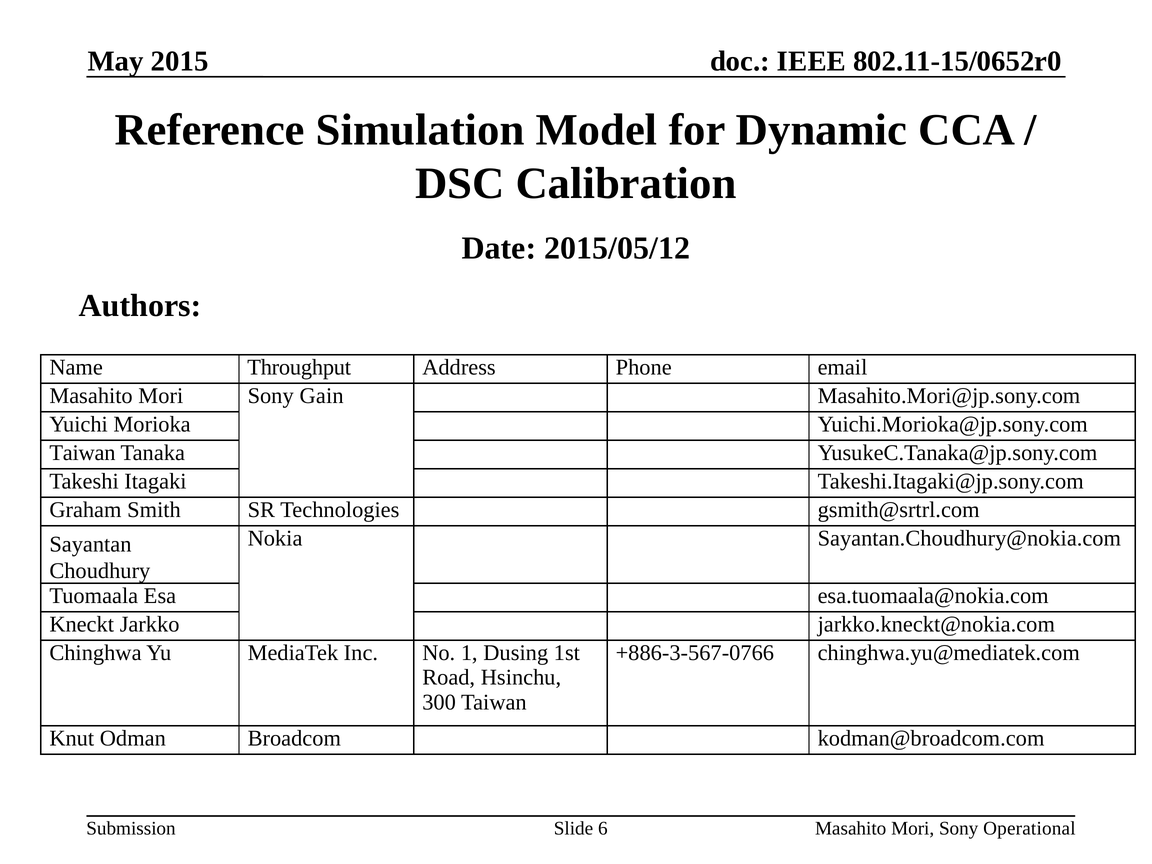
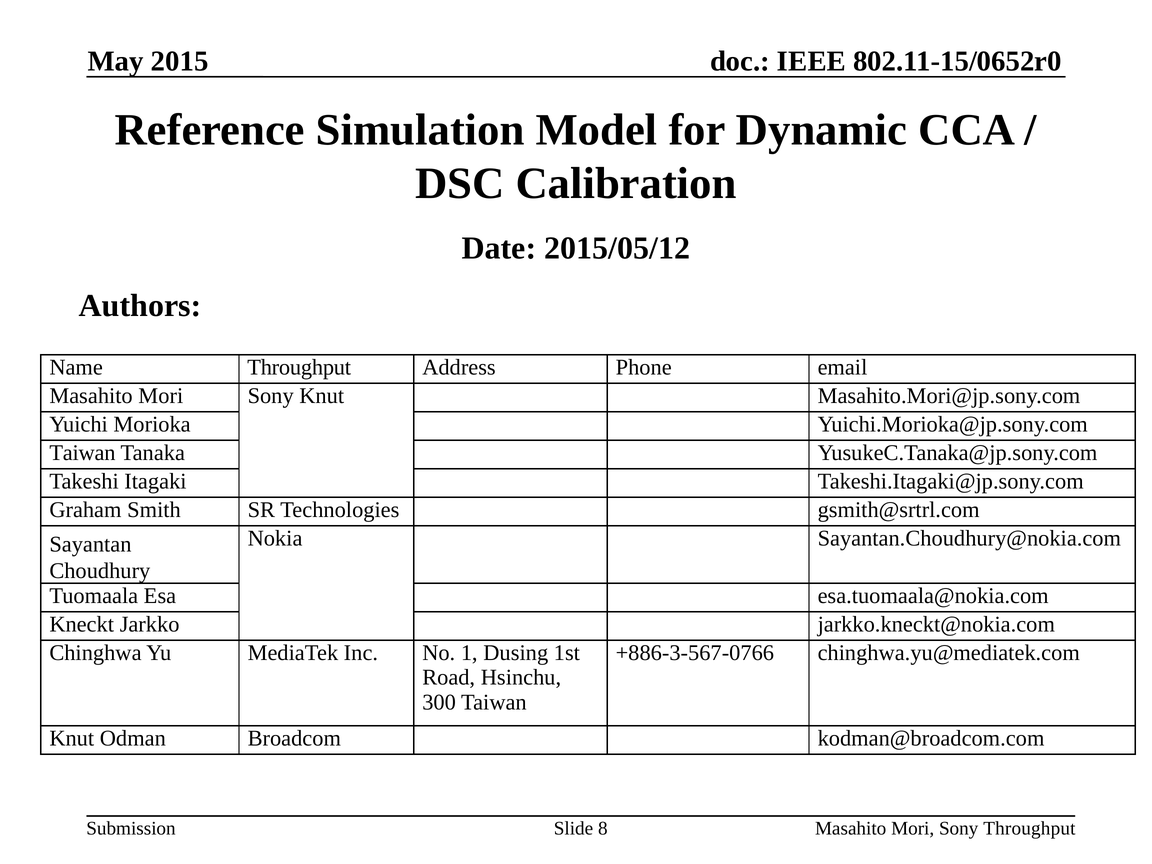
Sony Gain: Gain -> Knut
Sony Operational: Operational -> Throughput
6: 6 -> 8
